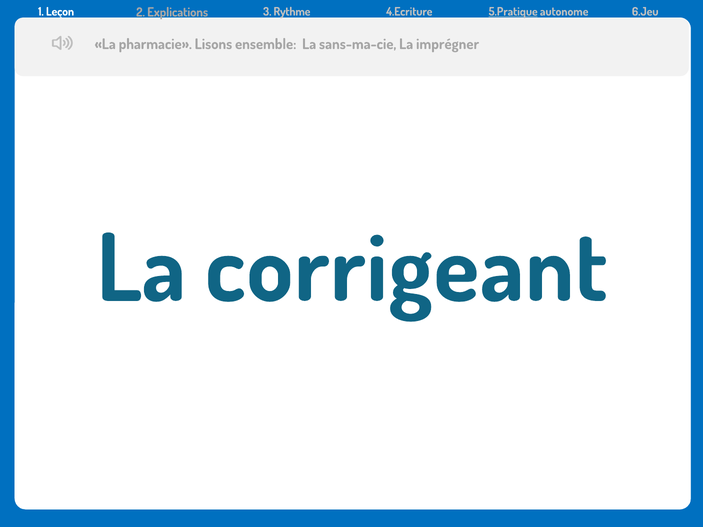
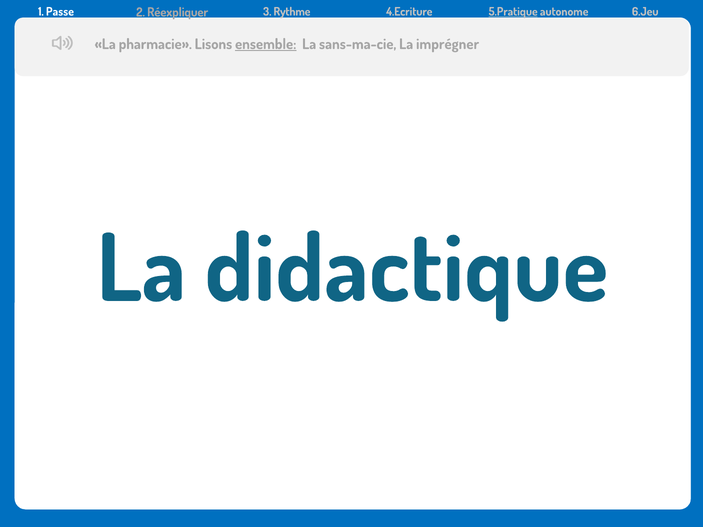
Leçon: Leçon -> Passe
Explications: Explications -> Réexpliquer
ensemble underline: none -> present
corrigeant: corrigeant -> didactique
